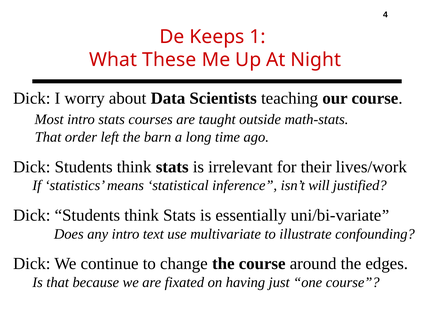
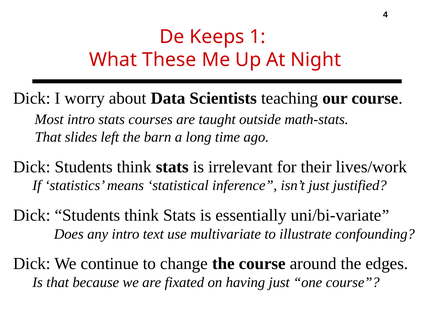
order: order -> slides
isn’t will: will -> just
